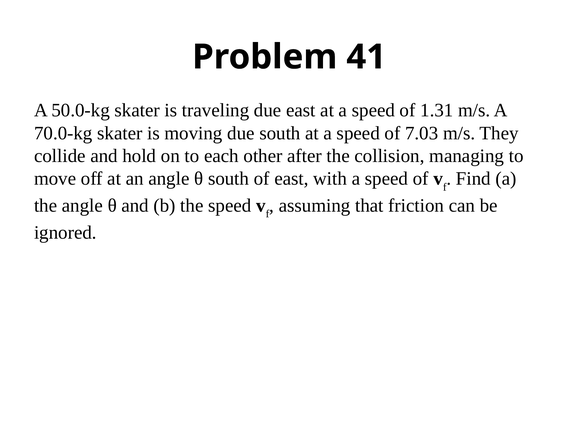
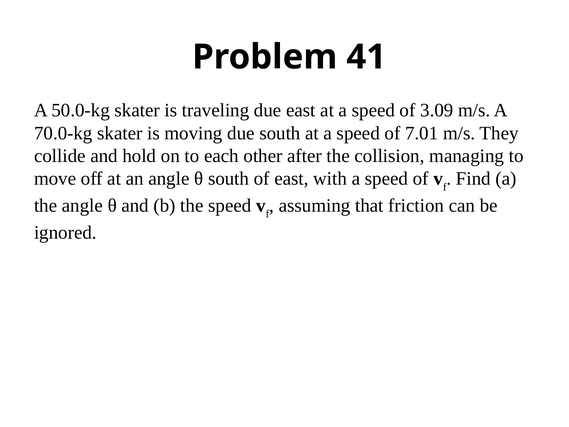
1.31: 1.31 -> 3.09
7.03: 7.03 -> 7.01
